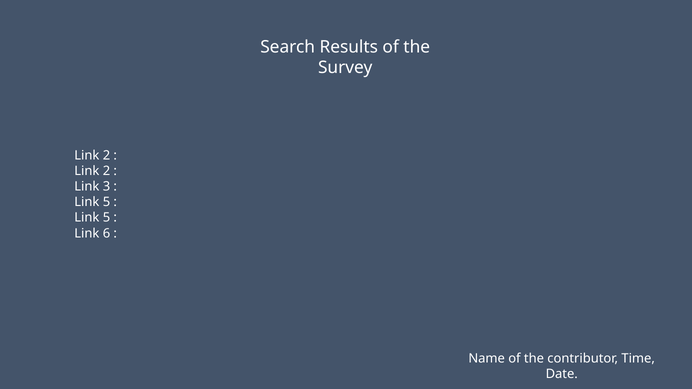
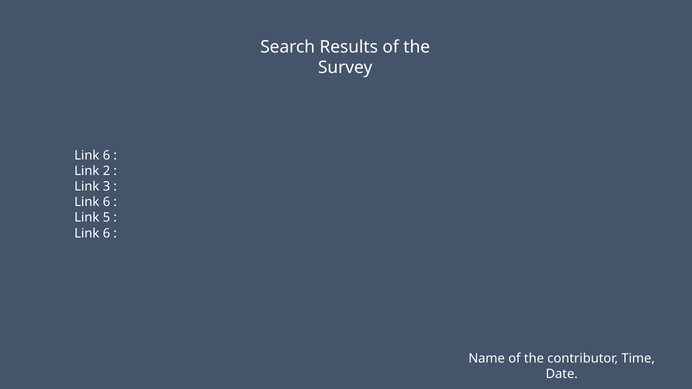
2 at (106, 156): 2 -> 6
5 at (106, 202): 5 -> 6
